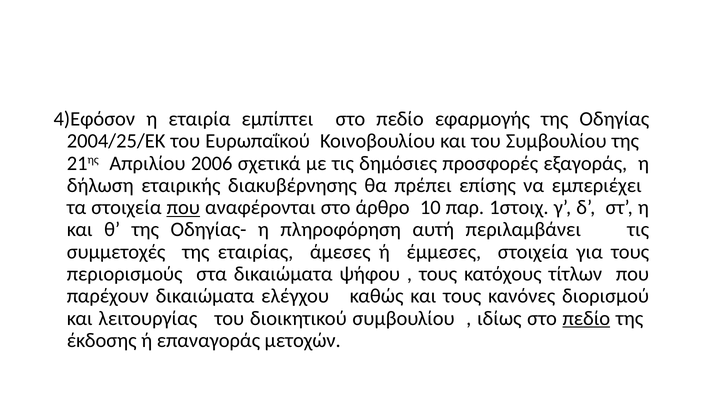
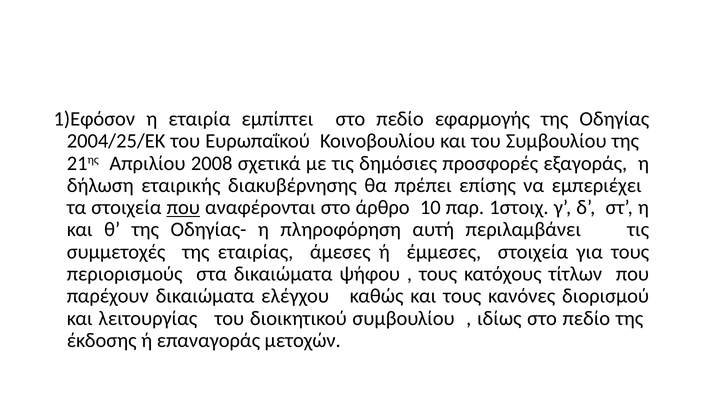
4)Εφόσον: 4)Εφόσον -> 1)Εφόσον
2006: 2006 -> 2008
πεδίο at (586, 318) underline: present -> none
